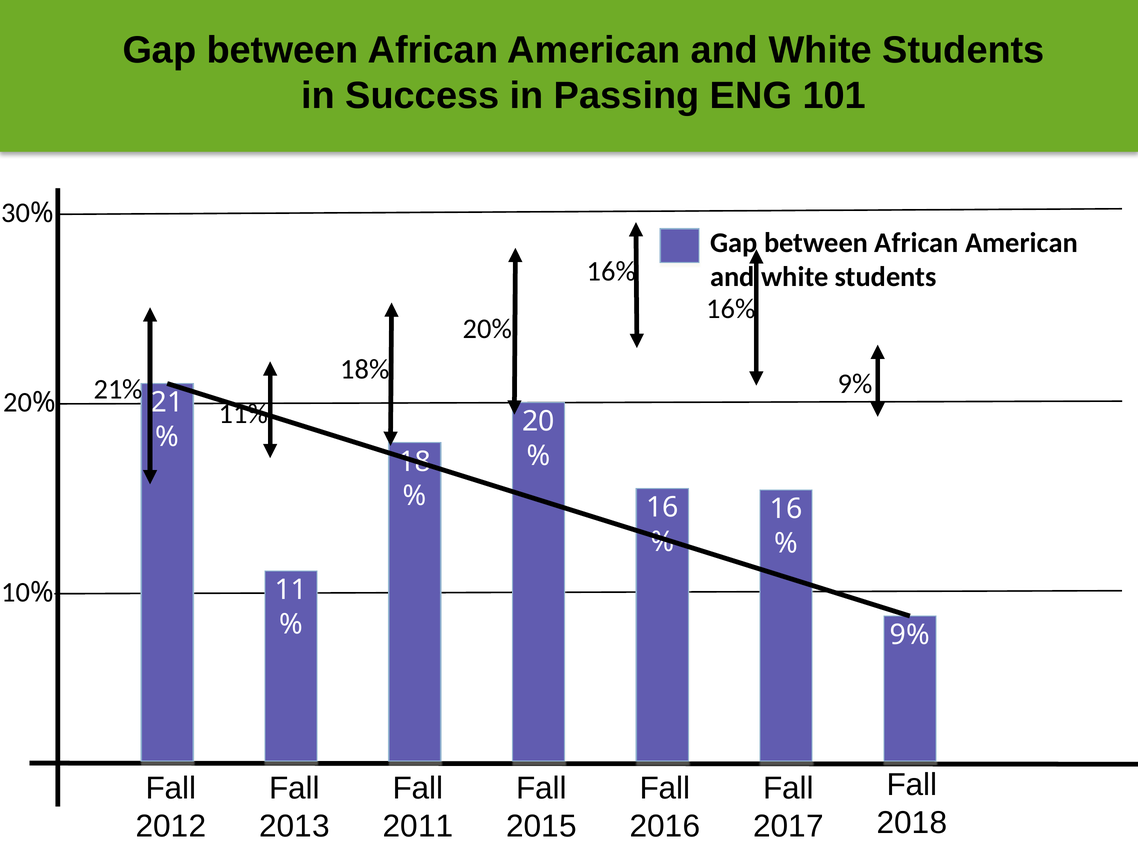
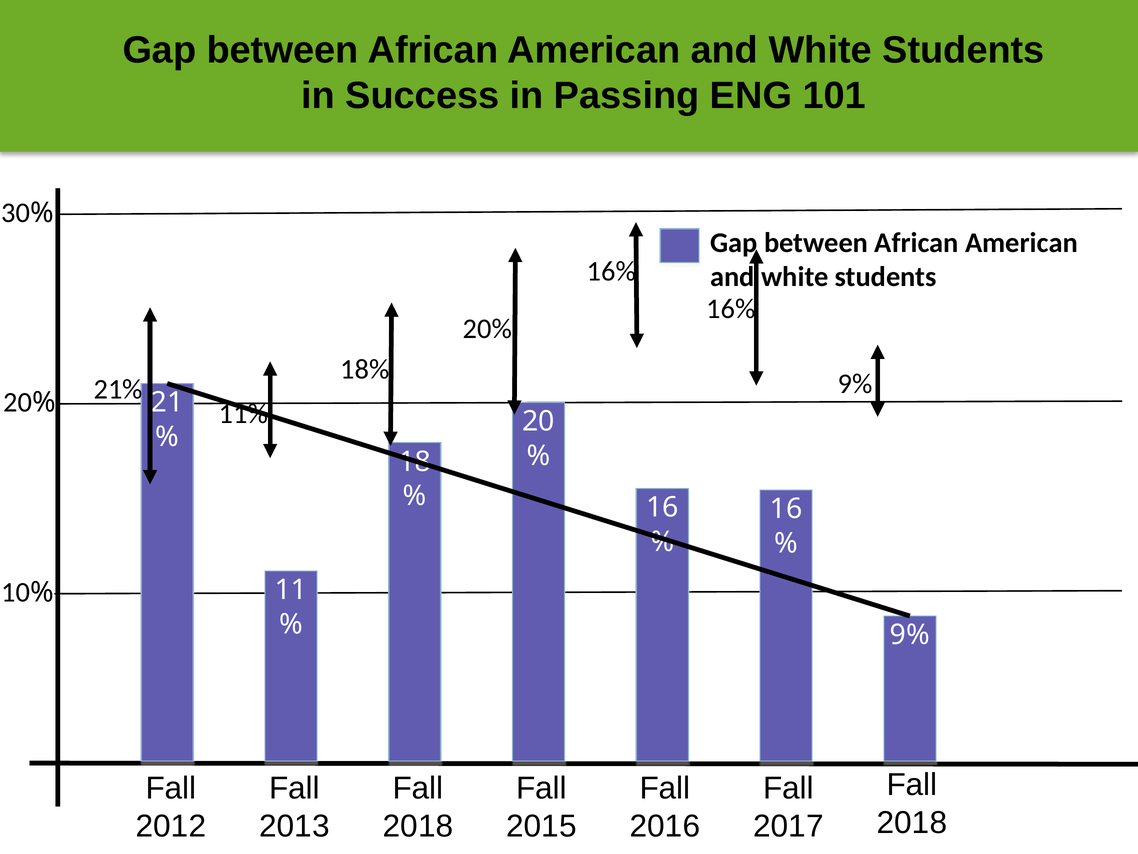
2011 at (418, 826): 2011 -> 2018
